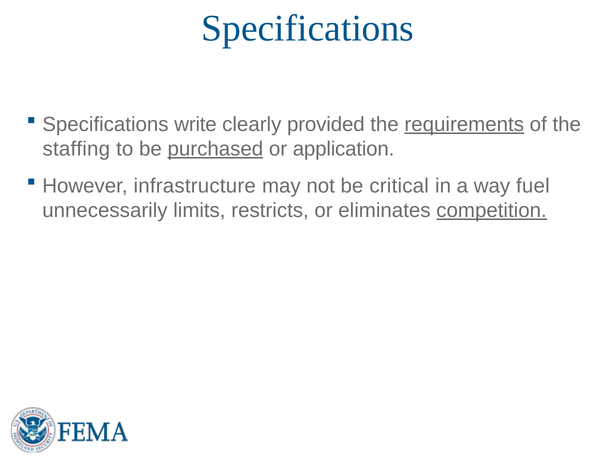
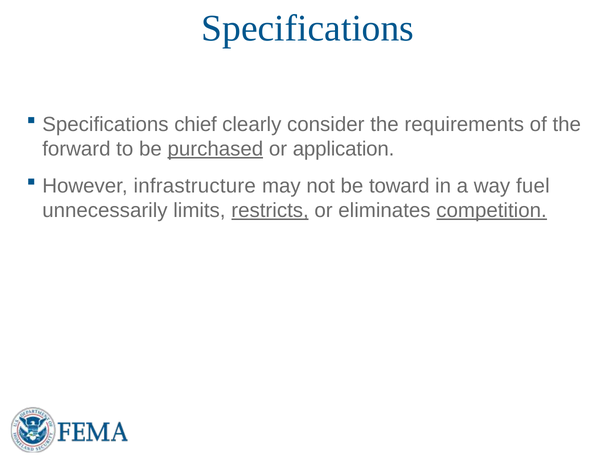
write: write -> chief
provided: provided -> consider
requirements underline: present -> none
staffing: staffing -> forward
critical: critical -> toward
restricts underline: none -> present
